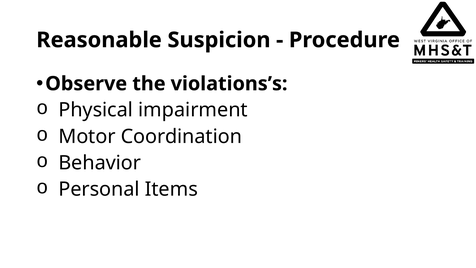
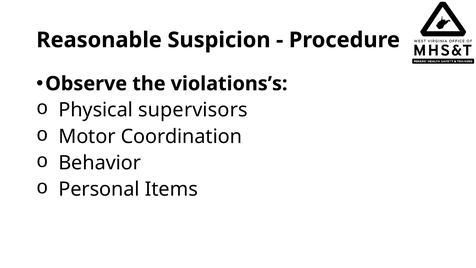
impairment: impairment -> supervisors
